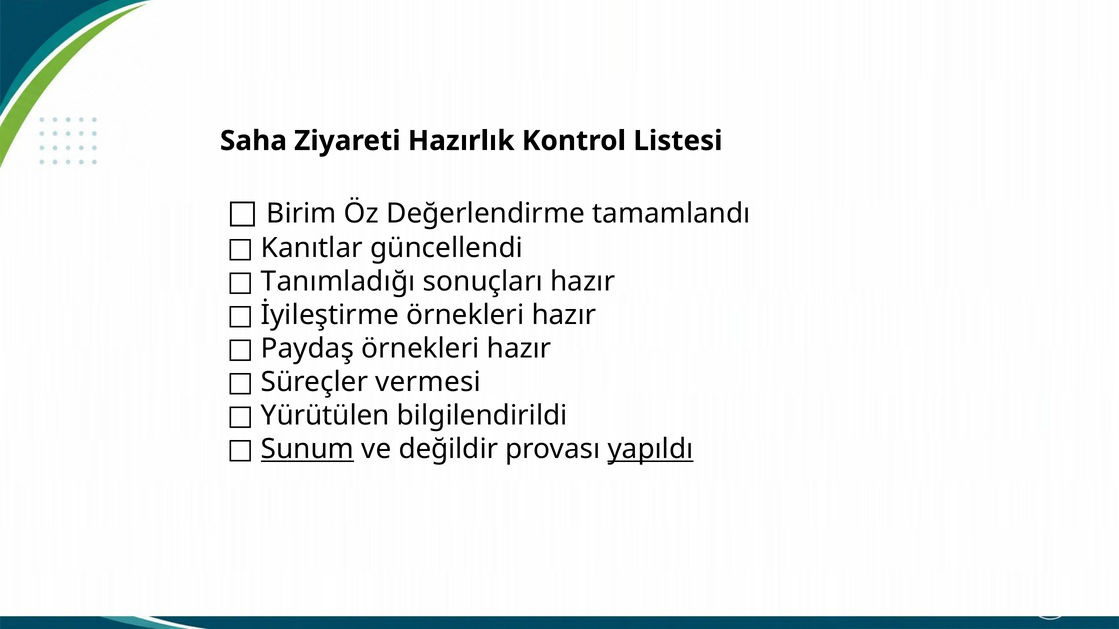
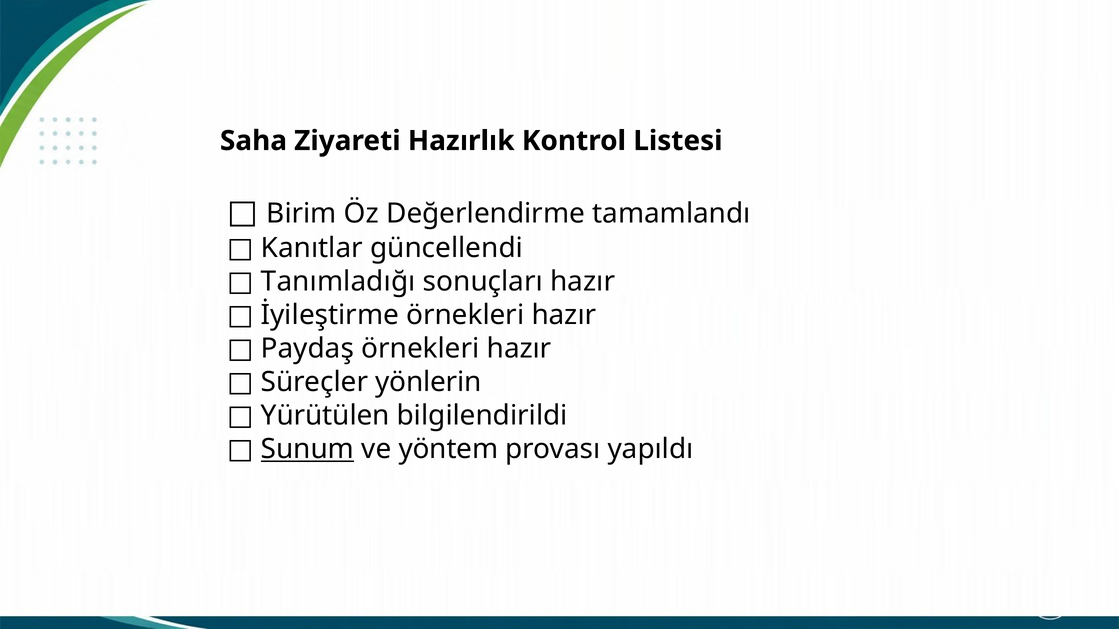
vermesi: vermesi -> yönlerin
değildir: değildir -> yöntem
yapıldı underline: present -> none
